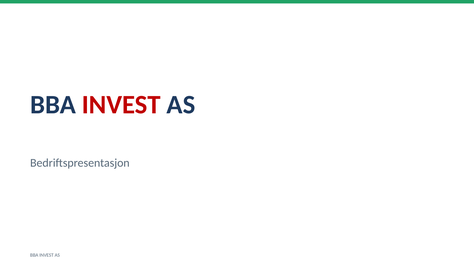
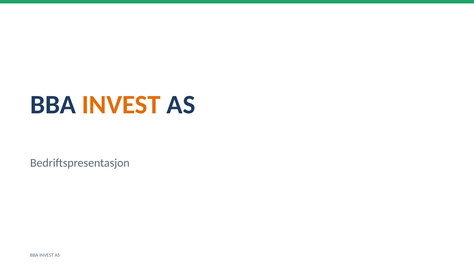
INVEST at (121, 105) colour: red -> orange
